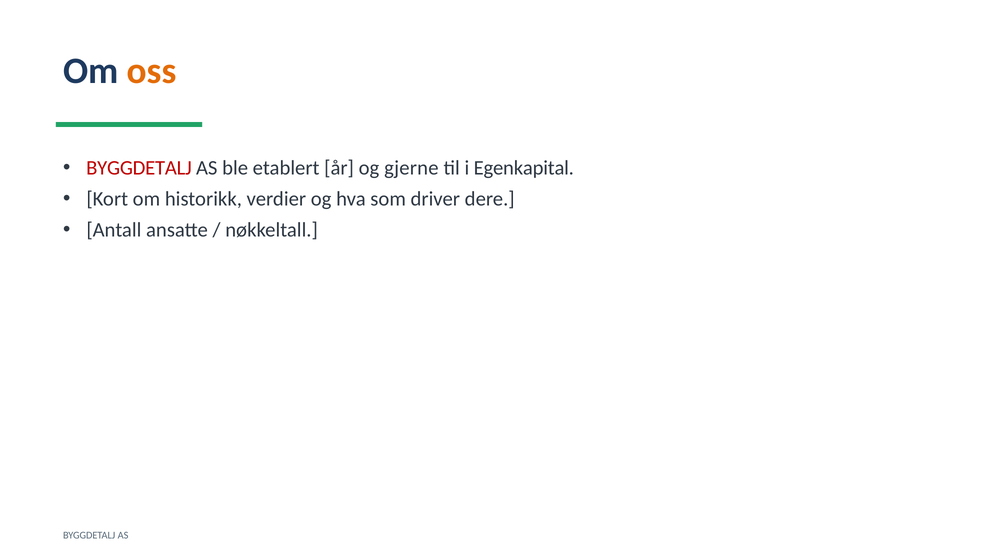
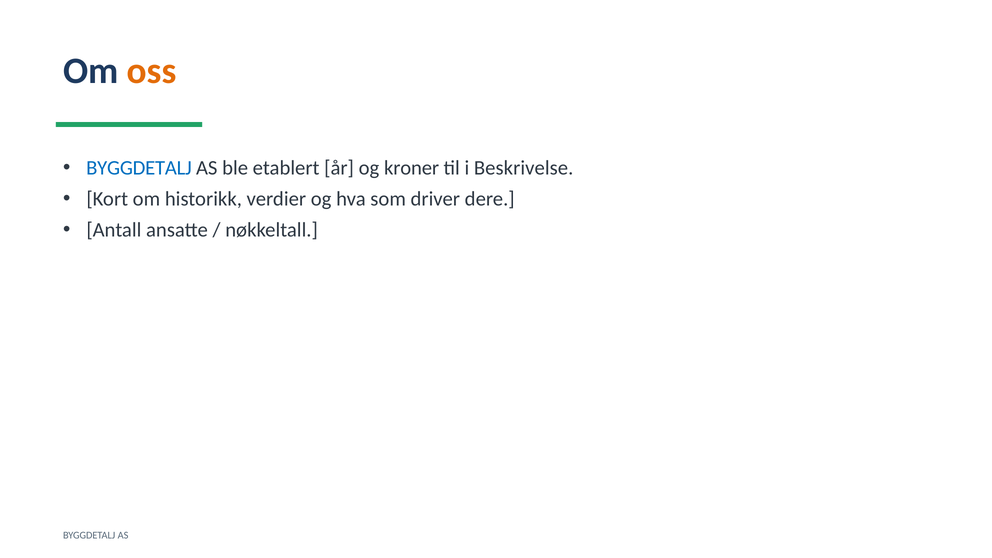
BYGGDETALJ at (139, 168) colour: red -> blue
gjerne: gjerne -> kroner
Egenkapital: Egenkapital -> Beskrivelse
